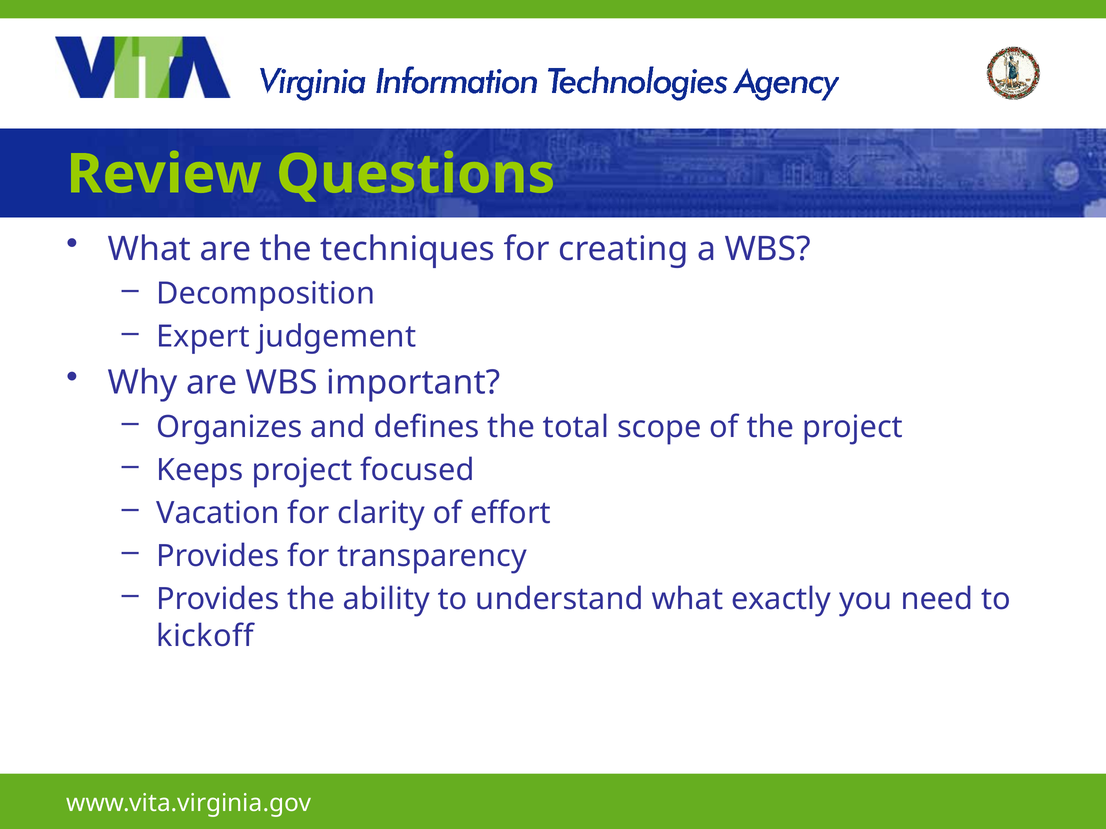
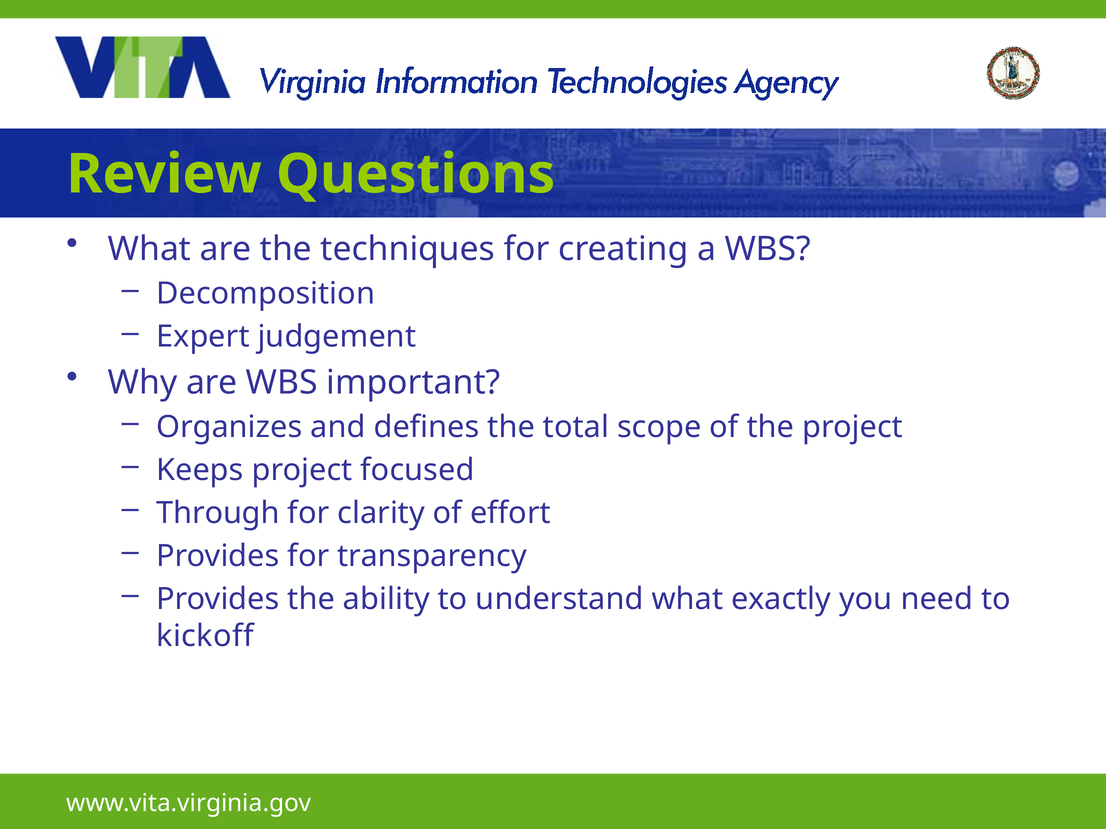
Vacation: Vacation -> Through
